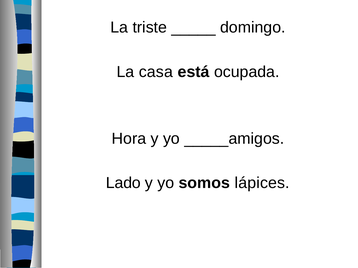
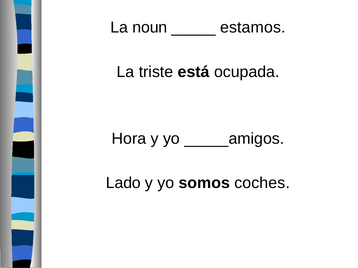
triste: triste -> noun
domingo: domingo -> estamos
casa: casa -> triste
lápices: lápices -> coches
